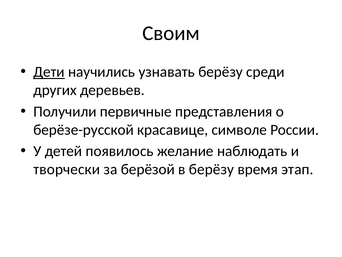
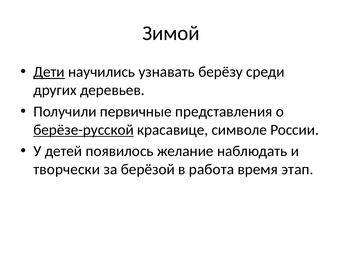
Своим: Своим -> Зимой
берёзе-русской underline: none -> present
в берёзу: берёзу -> работа
